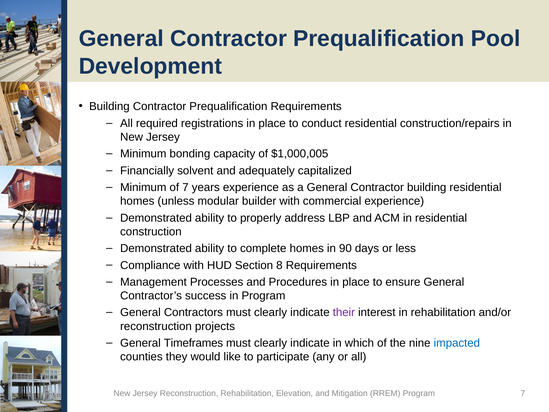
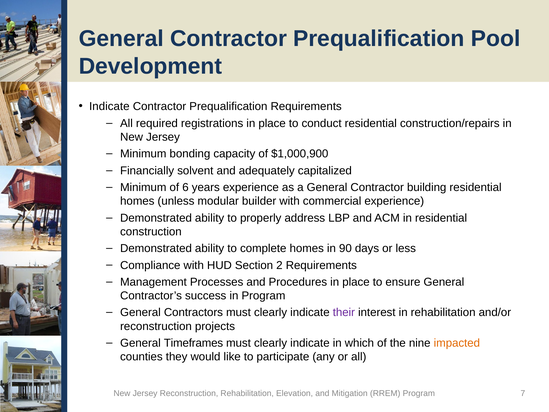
Building at (109, 106): Building -> Indicate
$1,000,005: $1,000,005 -> $1,000,900
of 7: 7 -> 6
8: 8 -> 2
impacted colour: blue -> orange
